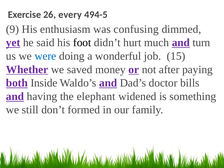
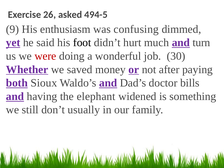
every: every -> asked
were colour: blue -> red
15: 15 -> 30
Inside: Inside -> Sioux
formed: formed -> usually
